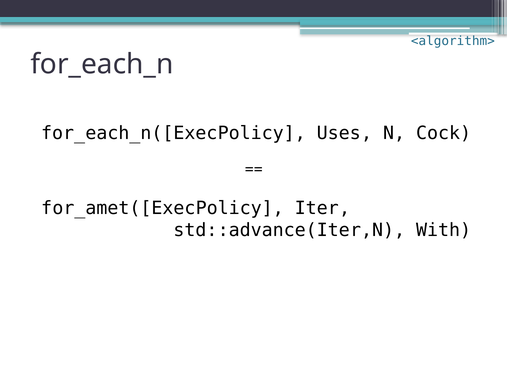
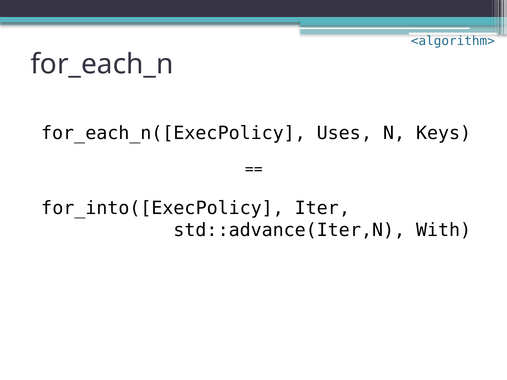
Cock: Cock -> Keys
for_amet([ExecPolicy: for_amet([ExecPolicy -> for_into([ExecPolicy
